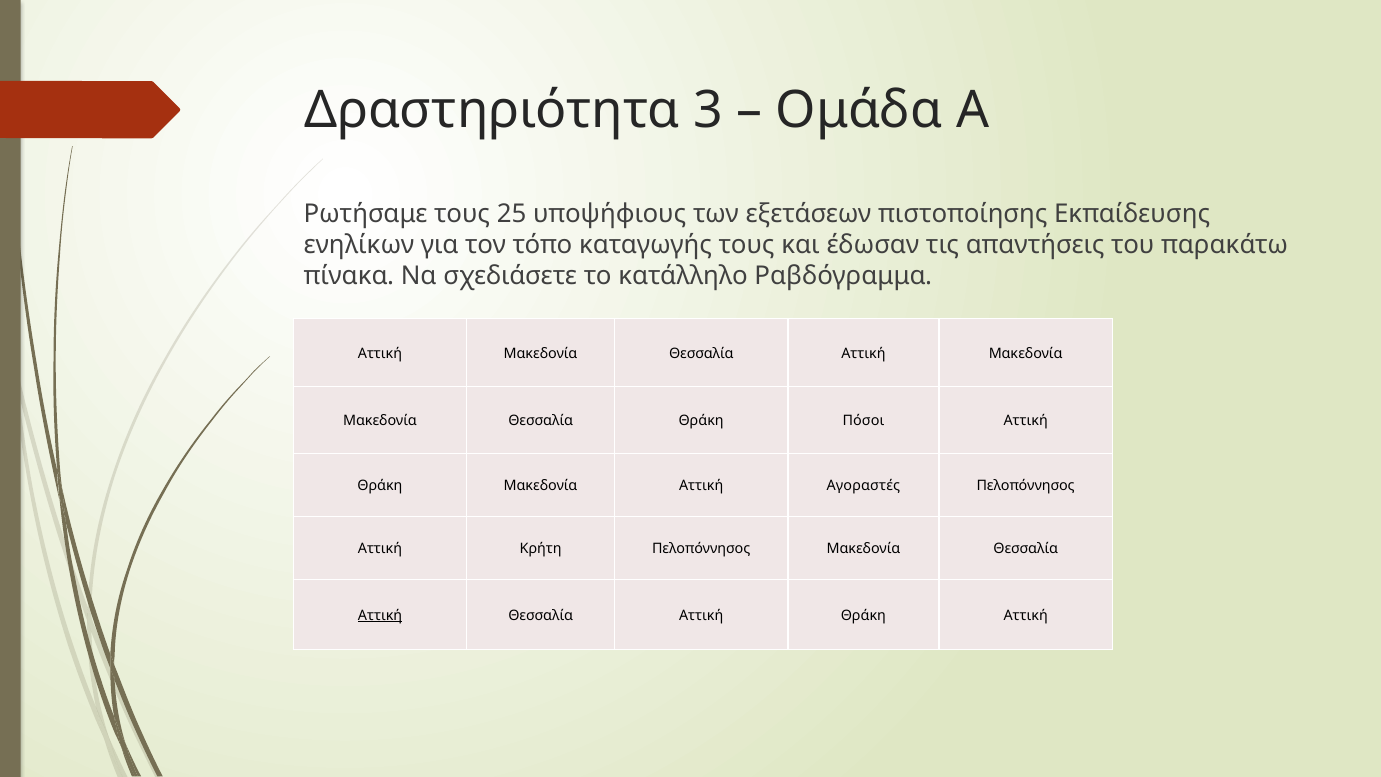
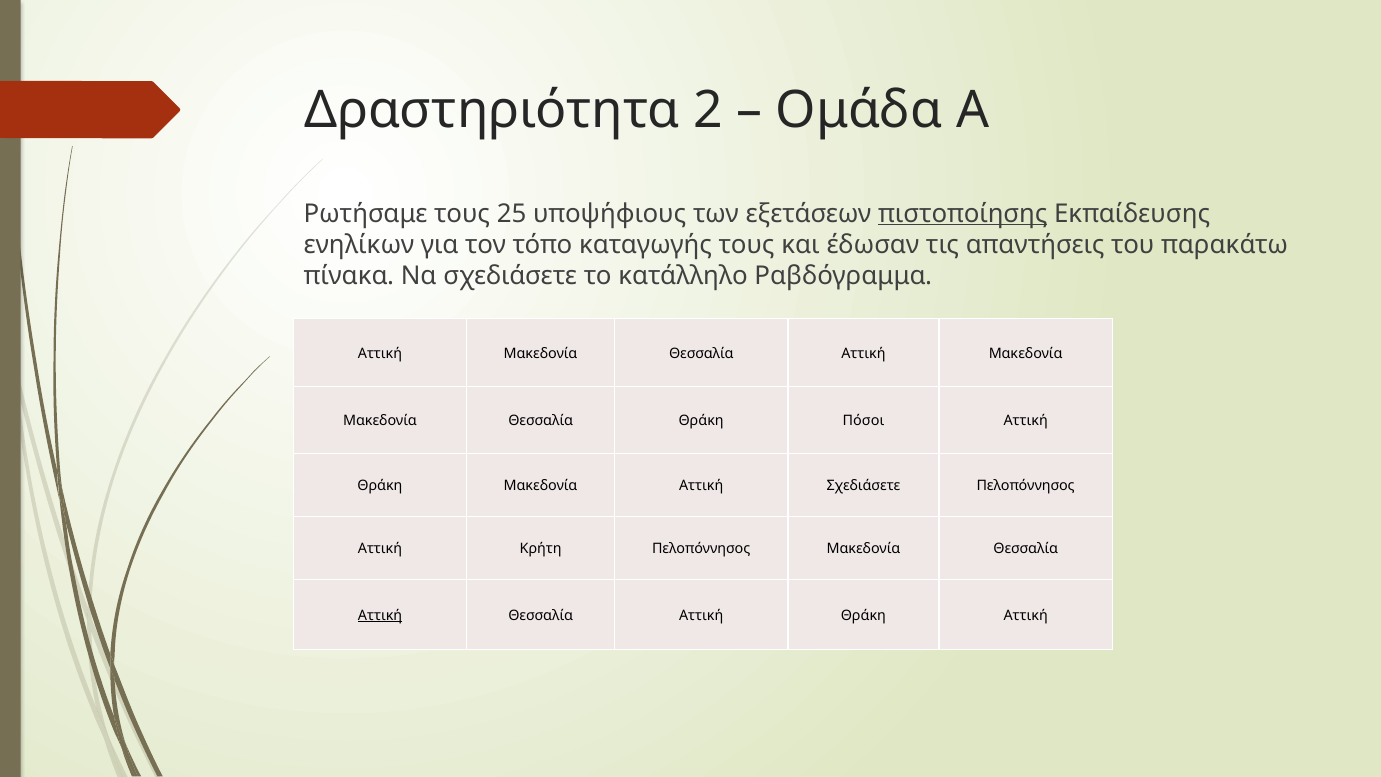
3: 3 -> 2
πιστοποίησης underline: none -> present
Αττική Αγοραστές: Αγοραστές -> Σχεδιάσετε
